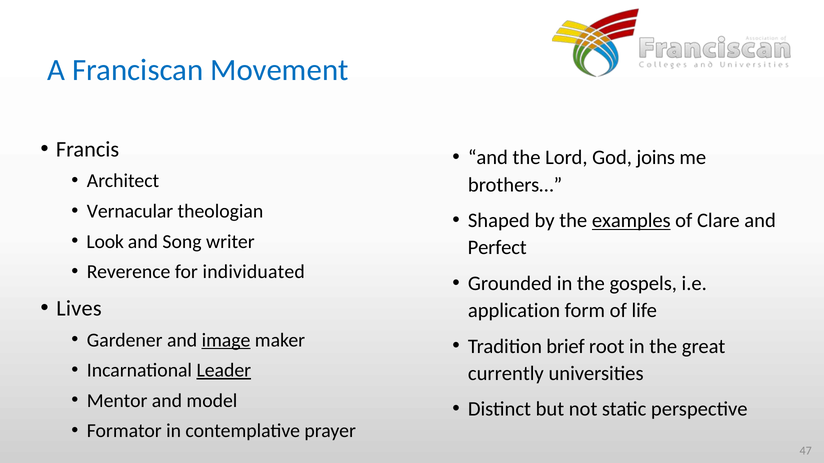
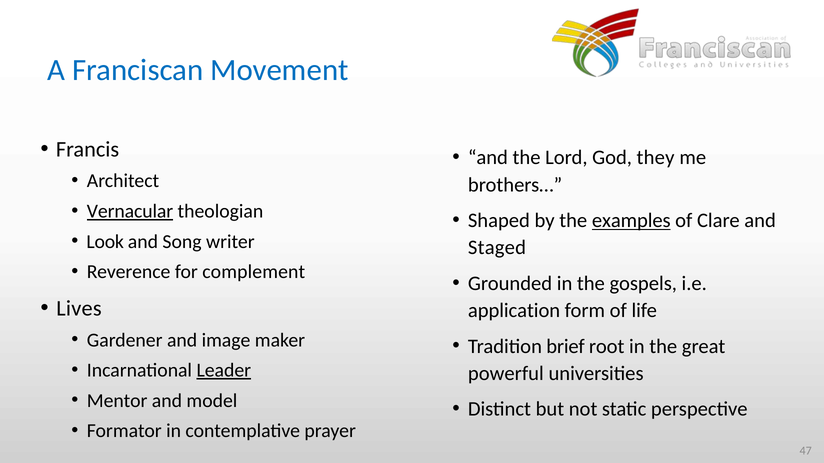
joins: joins -> they
Vernacular underline: none -> present
Perfect: Perfect -> Staged
individuated: individuated -> complement
image underline: present -> none
currently: currently -> powerful
